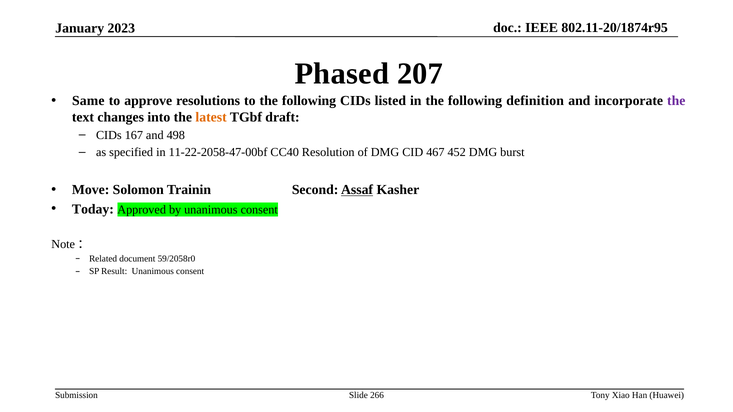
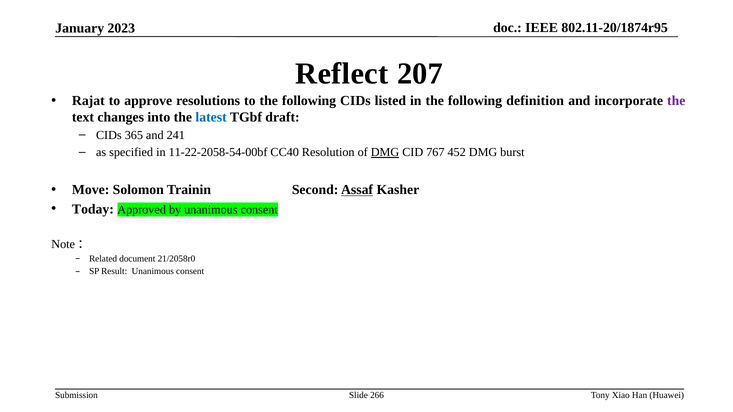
Phased: Phased -> Reflect
Same: Same -> Rajat
latest colour: orange -> blue
167: 167 -> 365
498: 498 -> 241
11-22-2058-47-00bf: 11-22-2058-47-00bf -> 11-22-2058-54-00bf
DMG at (385, 152) underline: none -> present
467: 467 -> 767
59/2058r0: 59/2058r0 -> 21/2058r0
